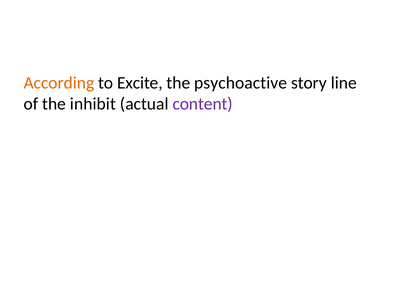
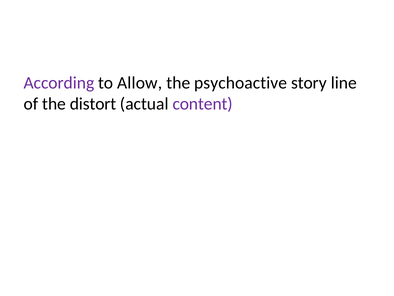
According colour: orange -> purple
Excite: Excite -> Allow
inhibit: inhibit -> distort
